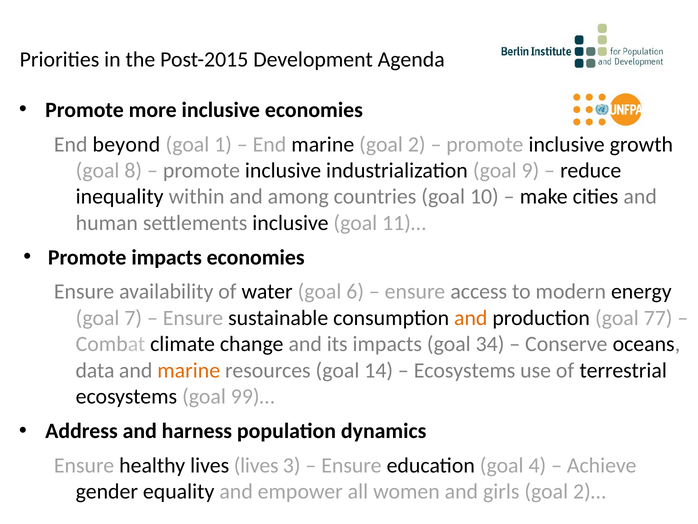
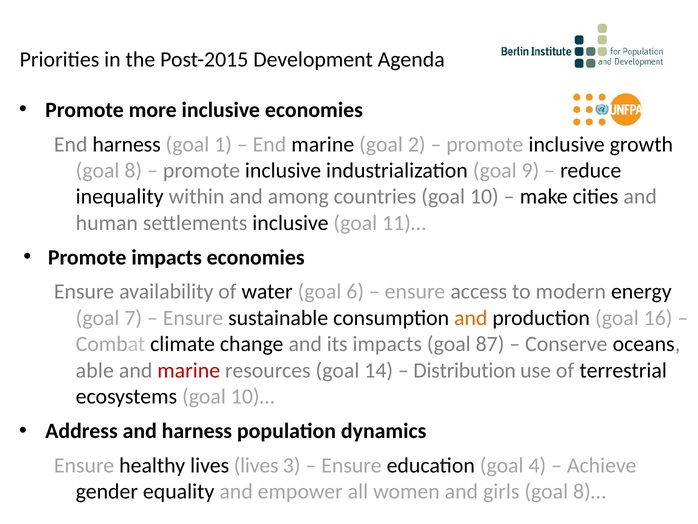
End beyond: beyond -> harness
77: 77 -> 16
34: 34 -> 87
data: data -> able
marine at (189, 370) colour: orange -> red
Ecosystems at (465, 370): Ecosystems -> Distribution
99)…: 99)… -> 10)…
2)…: 2)… -> 8)…
